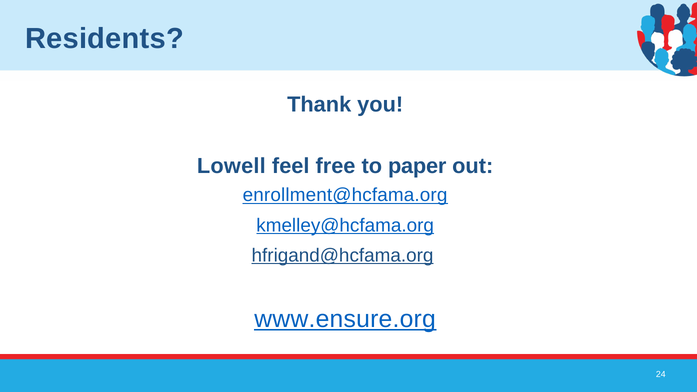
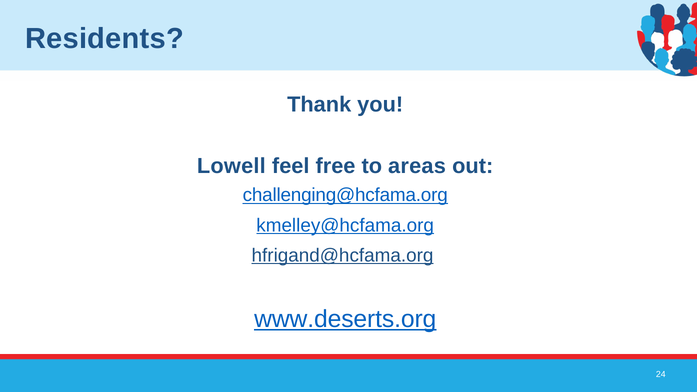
paper: paper -> areas
enrollment@hcfama.org: enrollment@hcfama.org -> challenging@hcfama.org
www.ensure.org: www.ensure.org -> www.deserts.org
